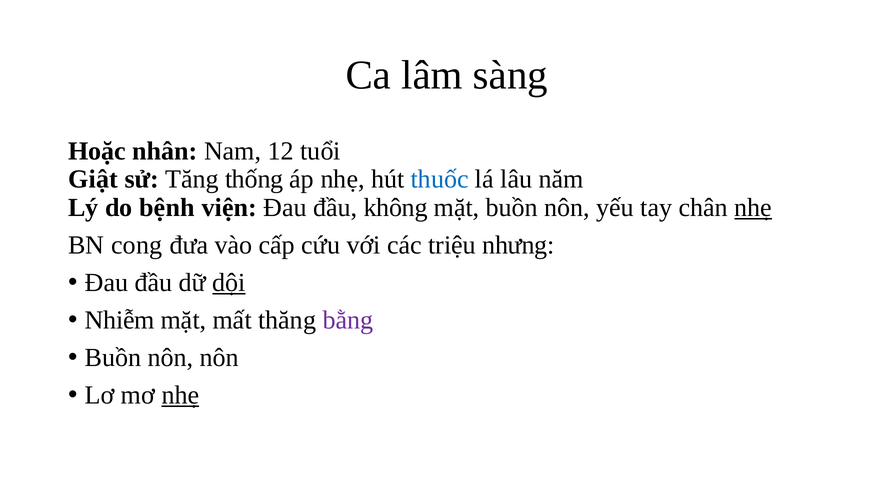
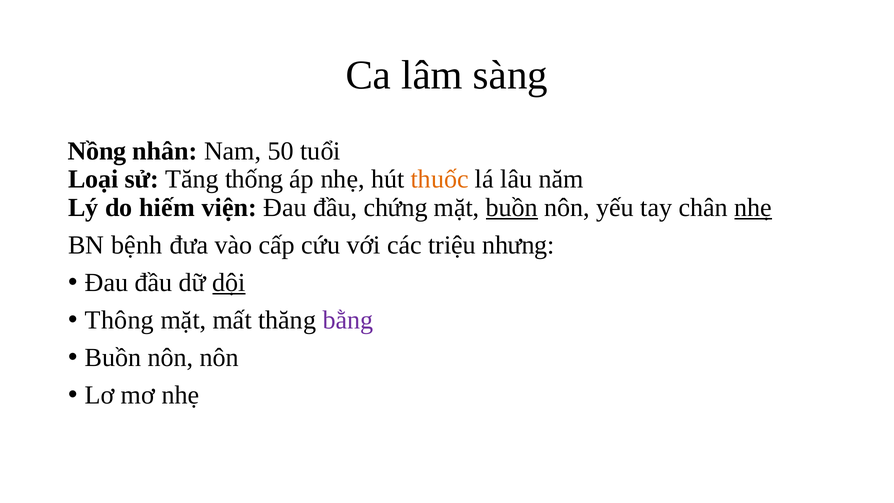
Hoặc: Hoặc -> Nồng
12: 12 -> 50
Giật: Giật -> Loại
thuốc colour: blue -> orange
bệnh: bệnh -> hiếm
không: không -> chứng
buồn at (512, 207) underline: none -> present
cong: cong -> bệnh
Nhiễm: Nhiễm -> Thông
nhẹ at (180, 395) underline: present -> none
